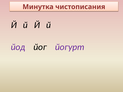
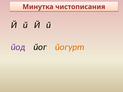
йогурт colour: purple -> orange
